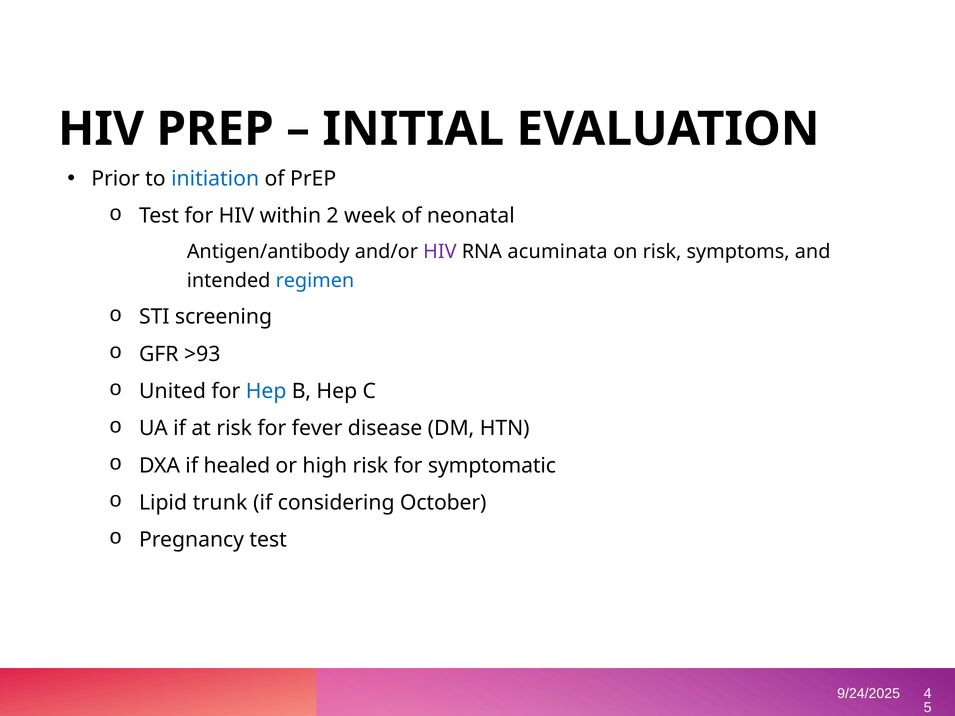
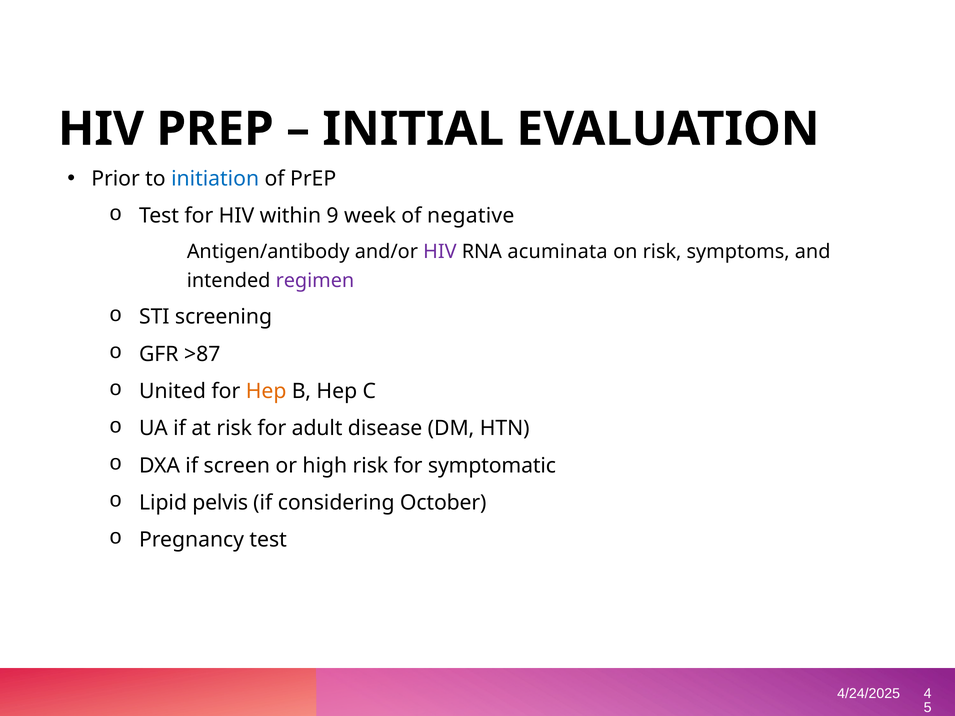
2: 2 -> 9
neonatal: neonatal -> negative
regimen colour: blue -> purple
>93: >93 -> >87
Hep at (266, 391) colour: blue -> orange
fever: fever -> adult
healed: healed -> screen
trunk: trunk -> pelvis
9/24/2025: 9/24/2025 -> 4/24/2025
